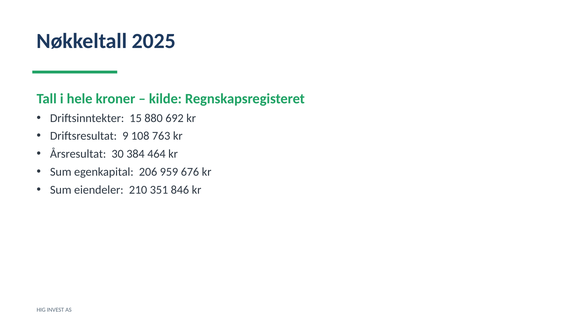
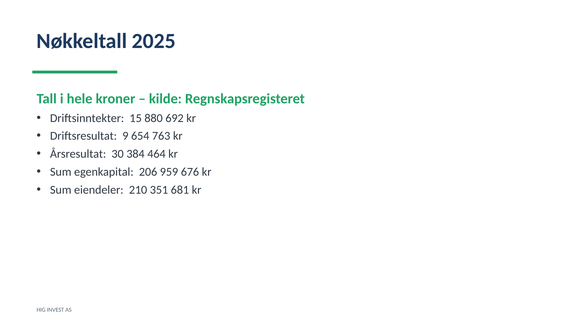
108: 108 -> 654
846: 846 -> 681
